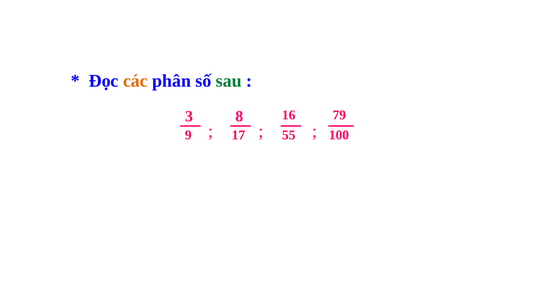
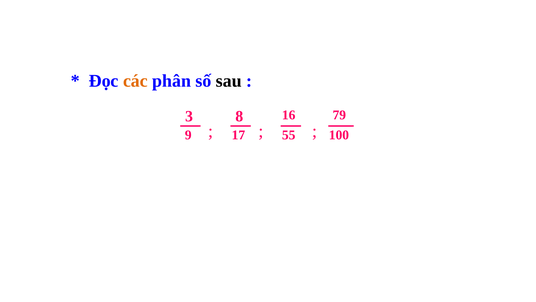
sau colour: green -> black
